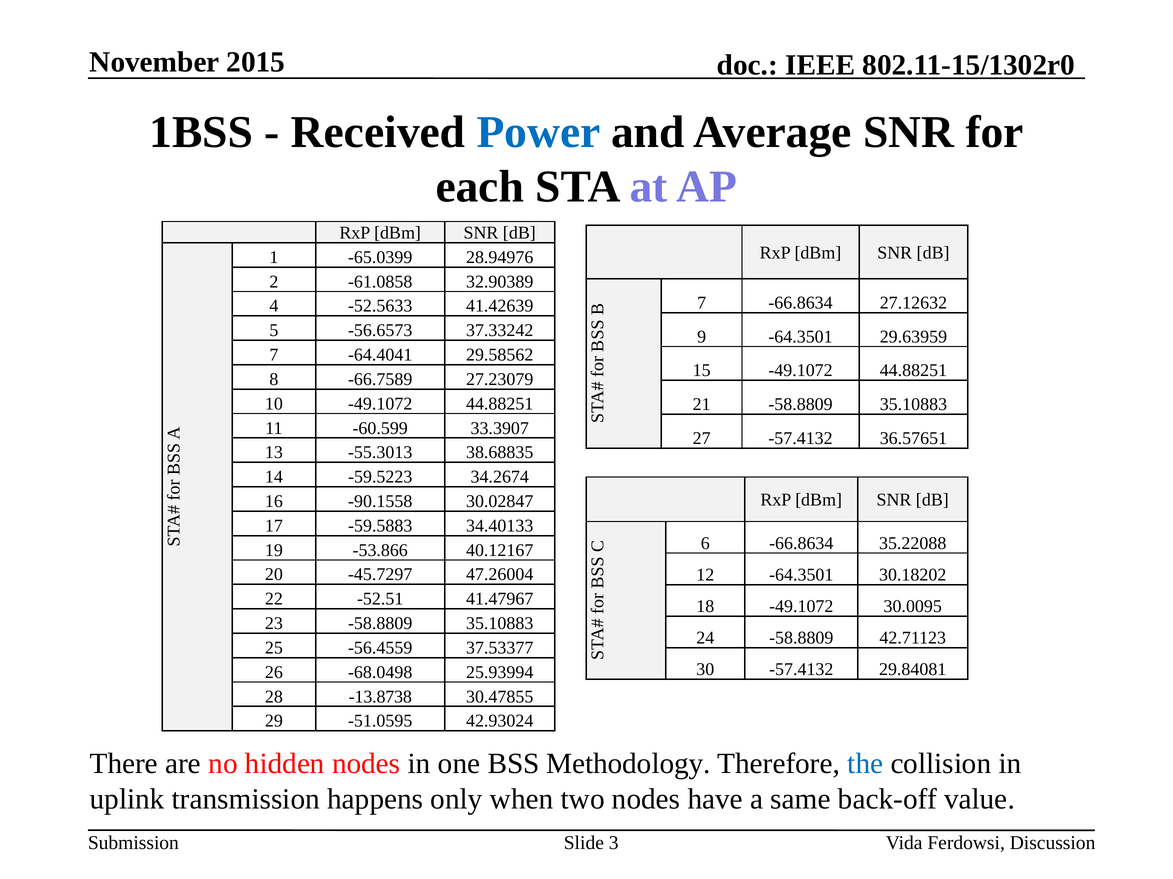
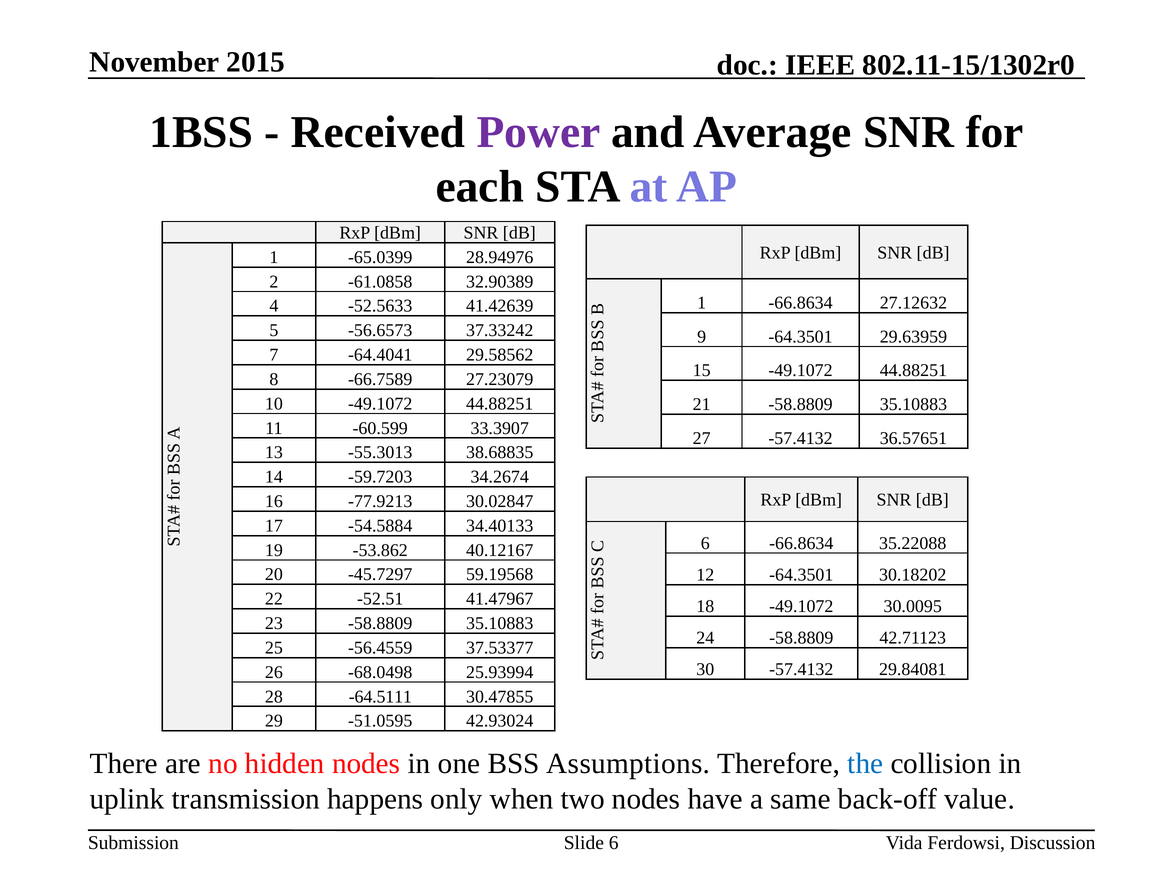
Power colour: blue -> purple
B 7: 7 -> 1
-59.5223: -59.5223 -> -59.7203
-90.1558: -90.1558 -> -77.9213
-59.5883: -59.5883 -> -54.5884
-53.866: -53.866 -> -53.862
47.26004: 47.26004 -> 59.19568
-13.8738: -13.8738 -> -64.5111
Methodology: Methodology -> Assumptions
Slide 3: 3 -> 6
